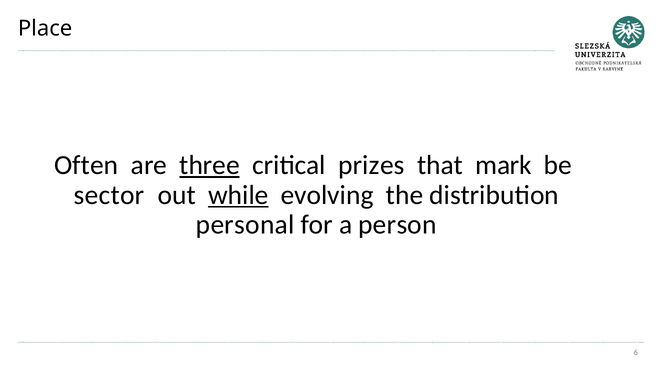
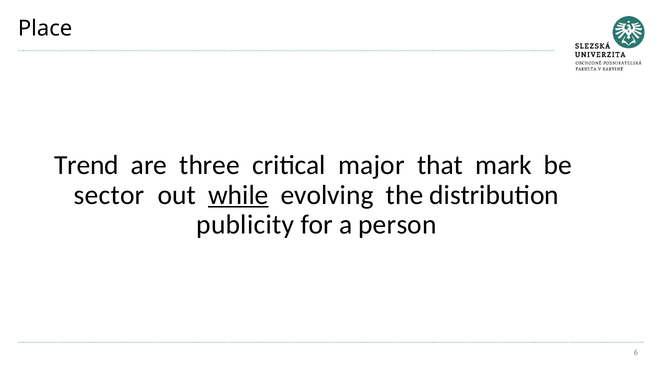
Often: Often -> Trend
three underline: present -> none
prizes: prizes -> major
personal: personal -> publicity
